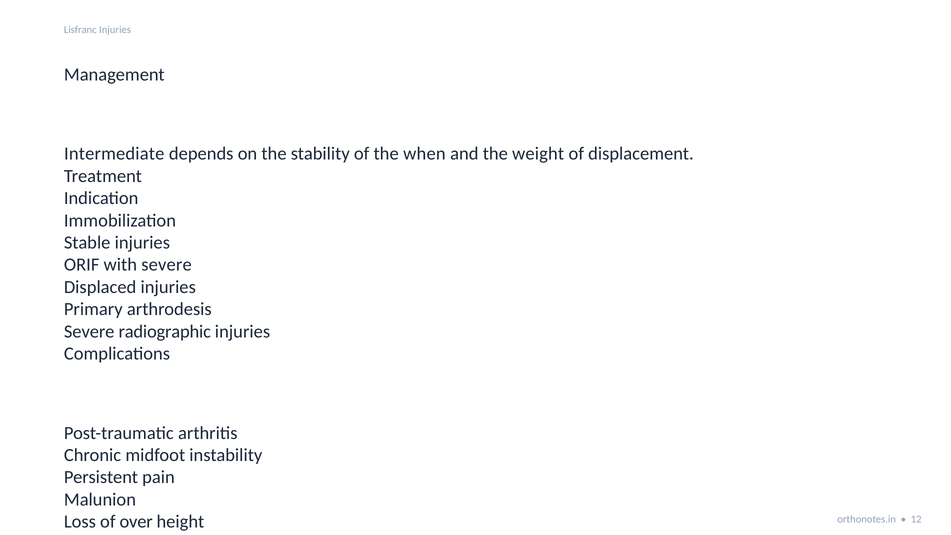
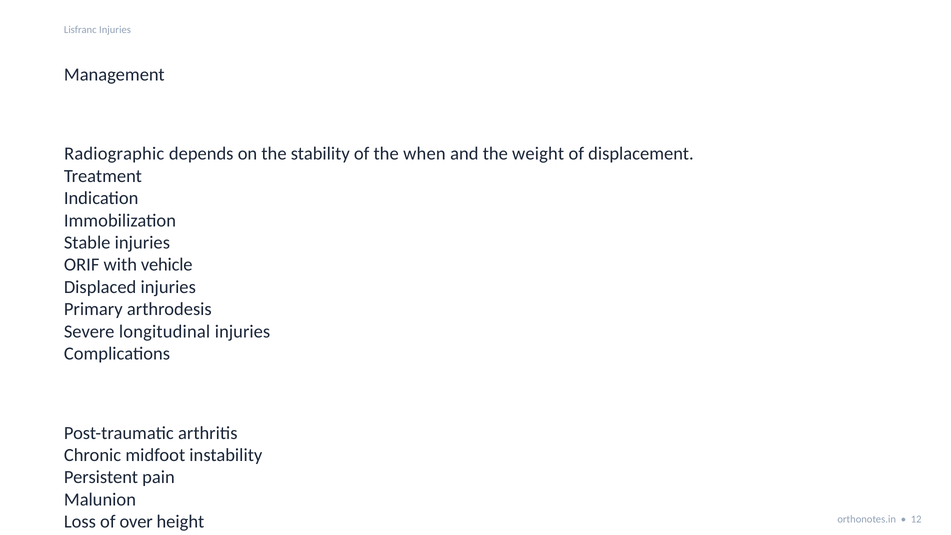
Intermediate: Intermediate -> Radiographic
with severe: severe -> vehicle
radiographic: radiographic -> longitudinal
